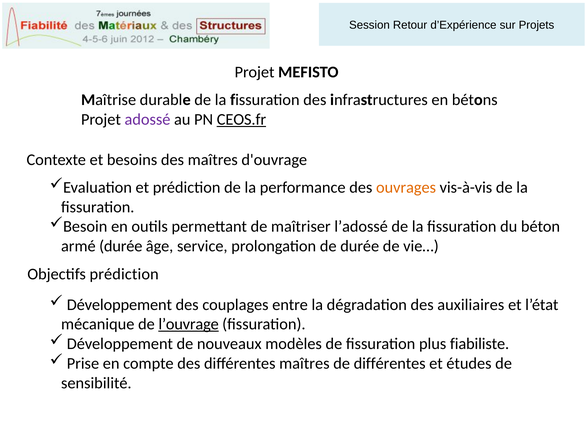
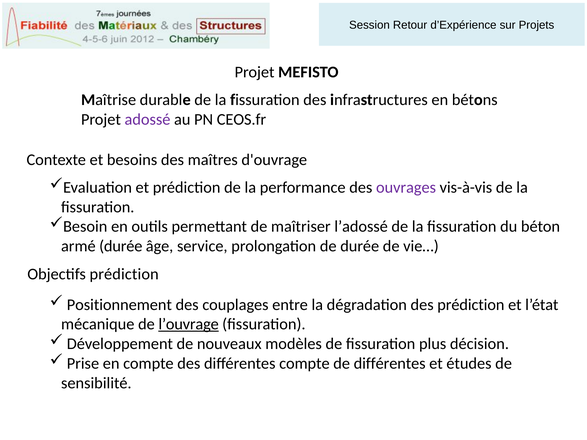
CEOS.fr underline: present -> none
ouvrages colour: orange -> purple
Développement at (119, 305): Développement -> Positionnement
des auxiliaires: auxiliaires -> prédiction
fiabiliste: fiabiliste -> décision
différentes maîtres: maîtres -> compte
